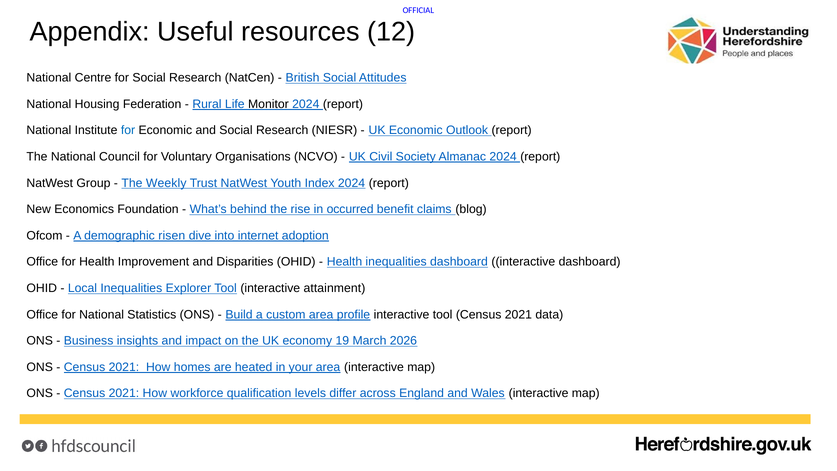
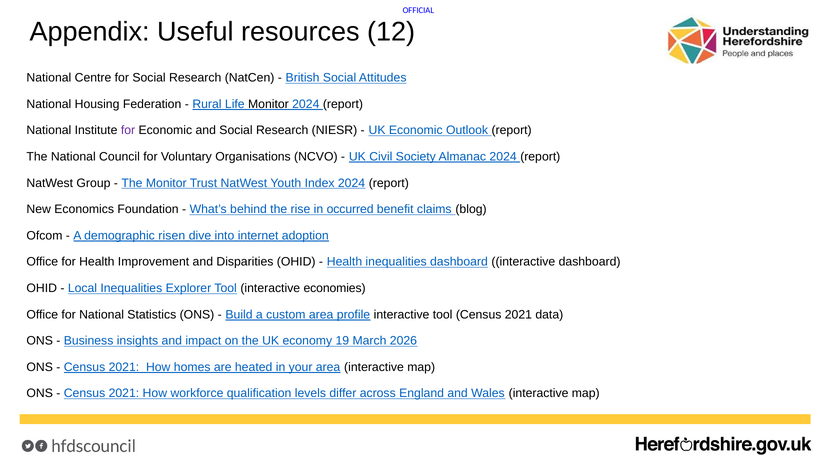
for at (128, 130) colour: blue -> purple
The Weekly: Weekly -> Monitor
attainment: attainment -> economies
